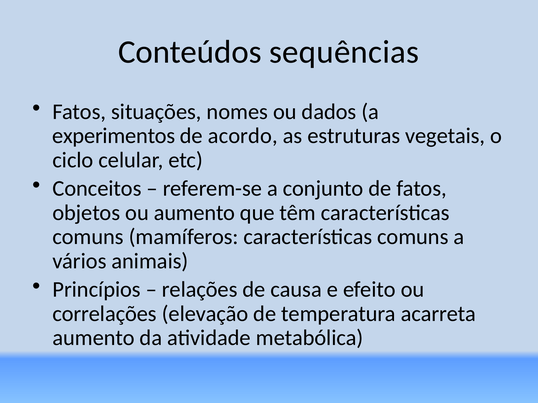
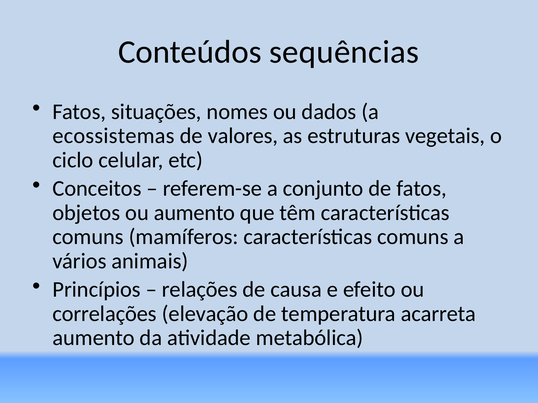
experimentos: experimentos -> ecossistemas
acordo: acordo -> valores
